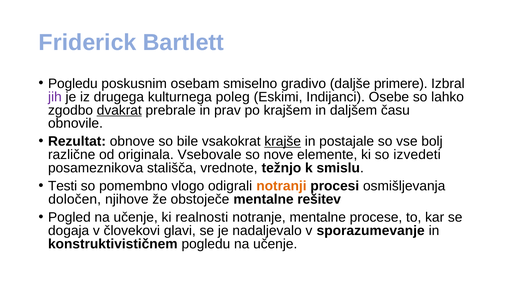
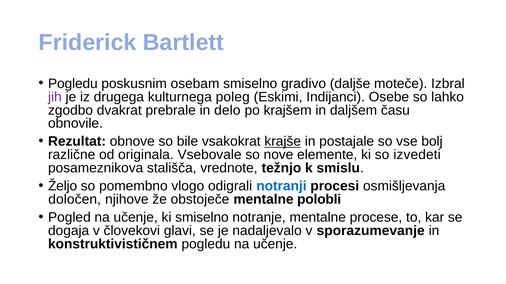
primere: primere -> moteče
dvakrat underline: present -> none
prav: prav -> delo
Testi: Testi -> Željo
notranji colour: orange -> blue
rešitev: rešitev -> polobli
ki realnosti: realnosti -> smiselno
